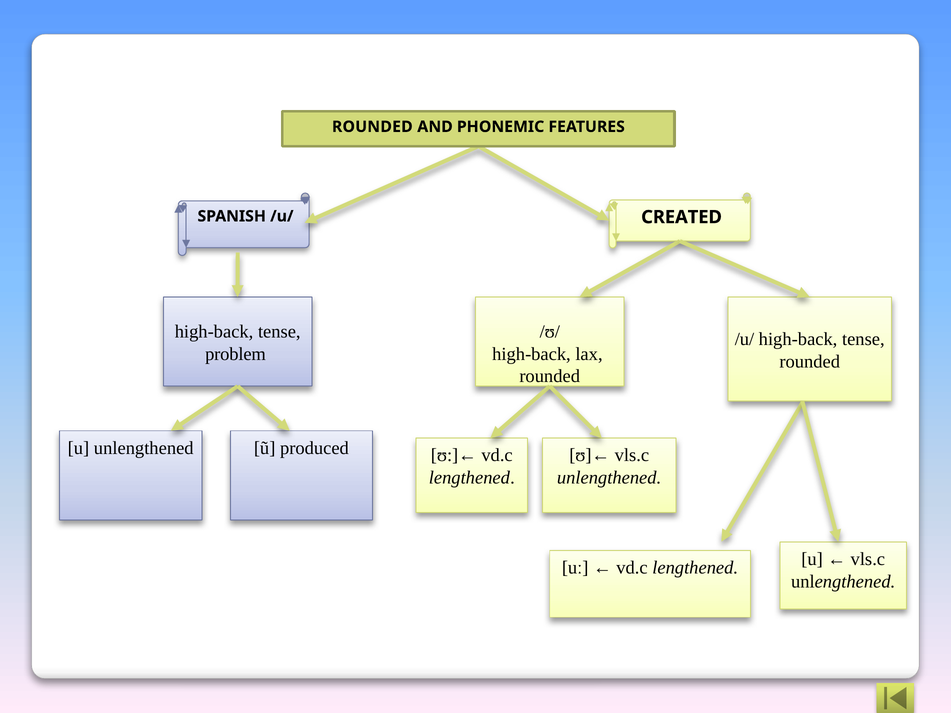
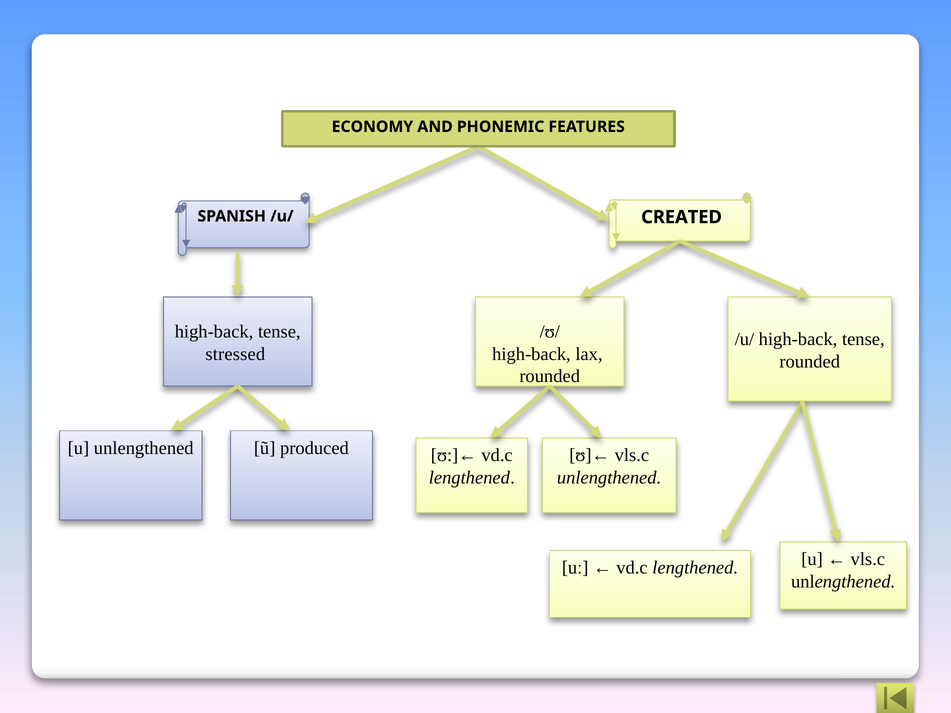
ROUNDED at (372, 127): ROUNDED -> ECONOMY
problem: problem -> stressed
